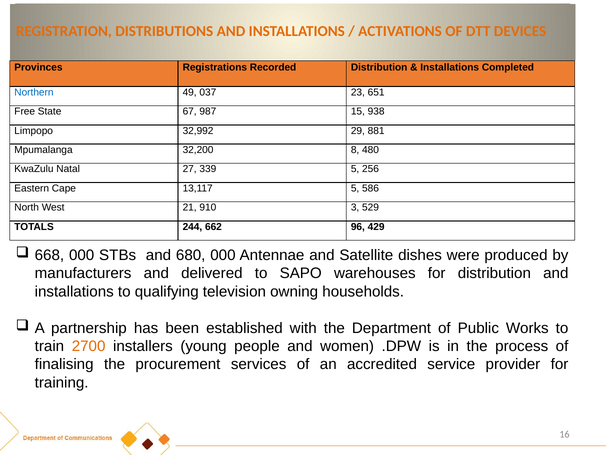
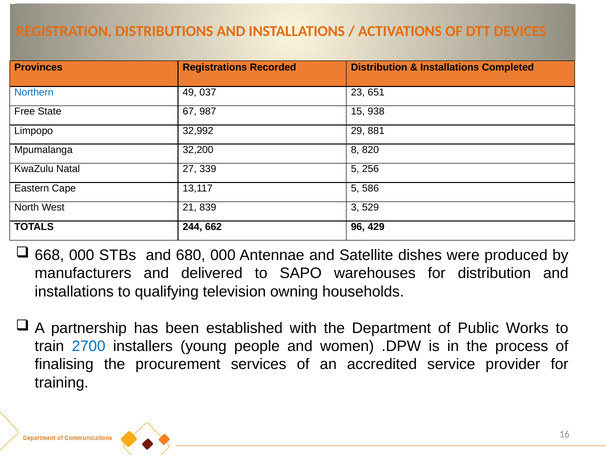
480: 480 -> 820
910: 910 -> 839
2700 colour: orange -> blue
